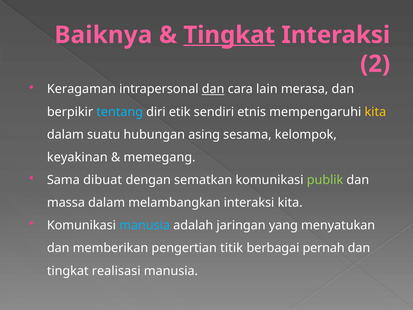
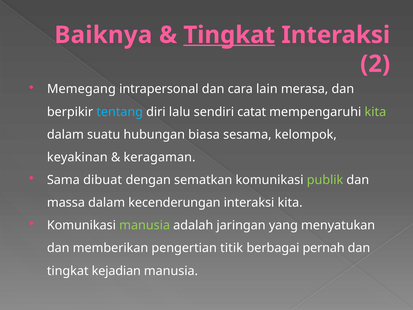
Keragaman: Keragaman -> Memegang
dan at (213, 89) underline: present -> none
etik: etik -> lalu
etnis: etnis -> catat
kita at (375, 112) colour: yellow -> light green
asing: asing -> biasa
memegang: memegang -> keragaman
melambangkan: melambangkan -> kecenderungan
manusia at (145, 225) colour: light blue -> light green
realisasi: realisasi -> kejadian
